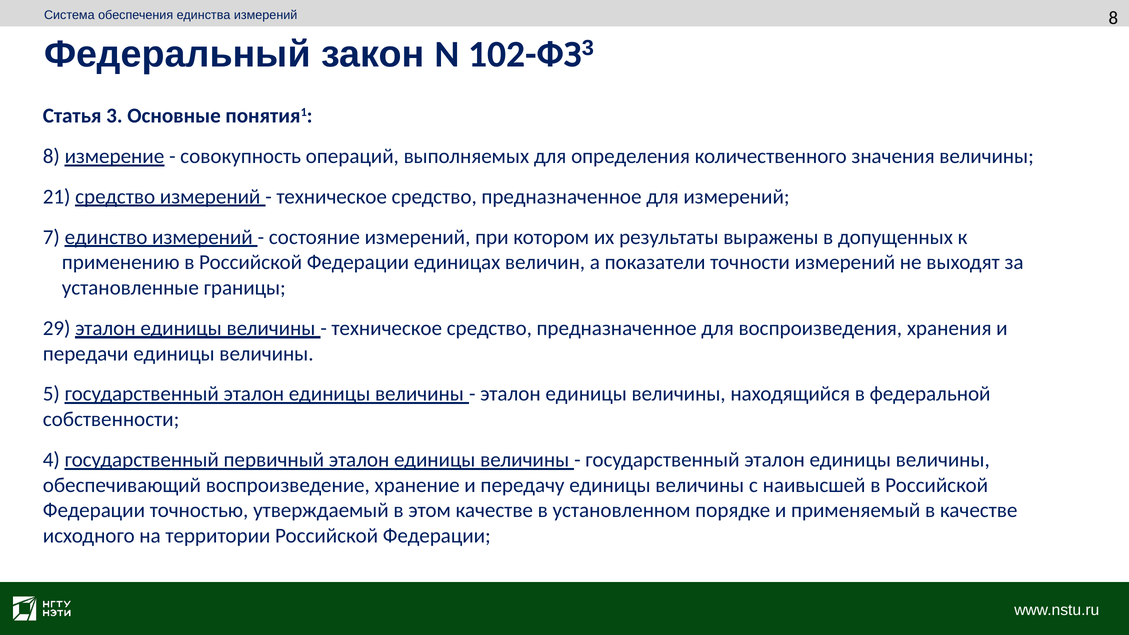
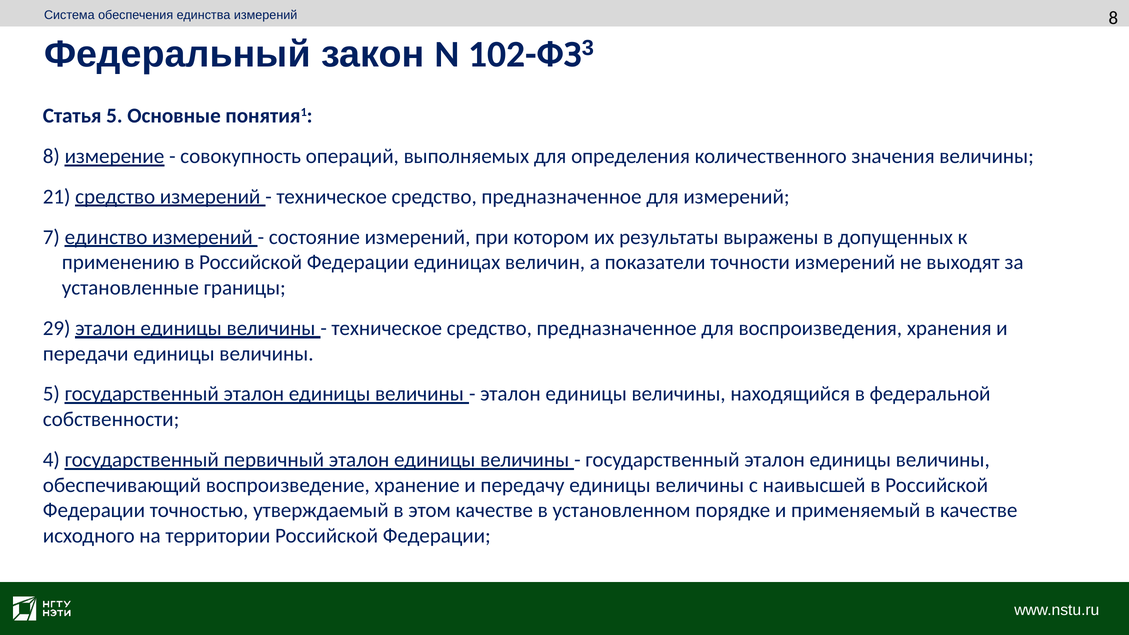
Статья 3: 3 -> 5
